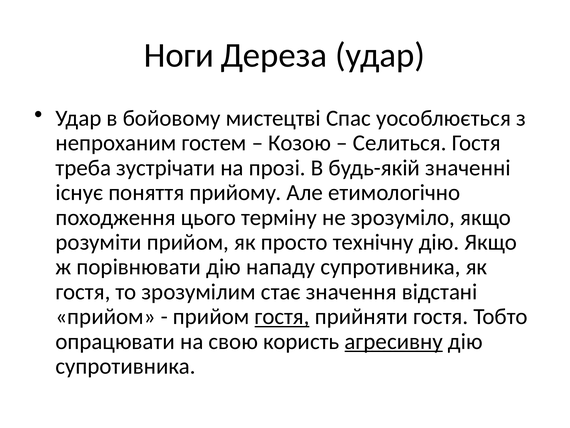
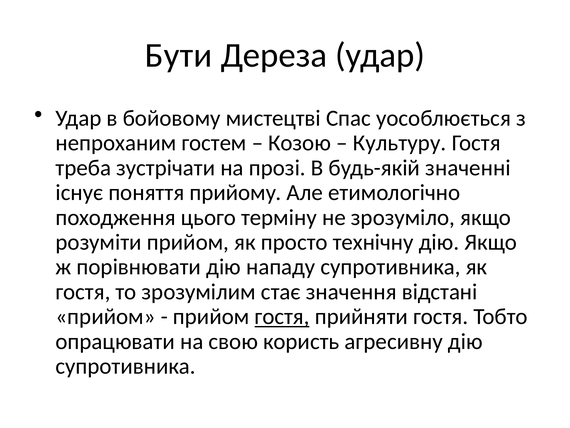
Ноги: Ноги -> Бути
Селиться: Селиться -> Культуру
агресивну underline: present -> none
